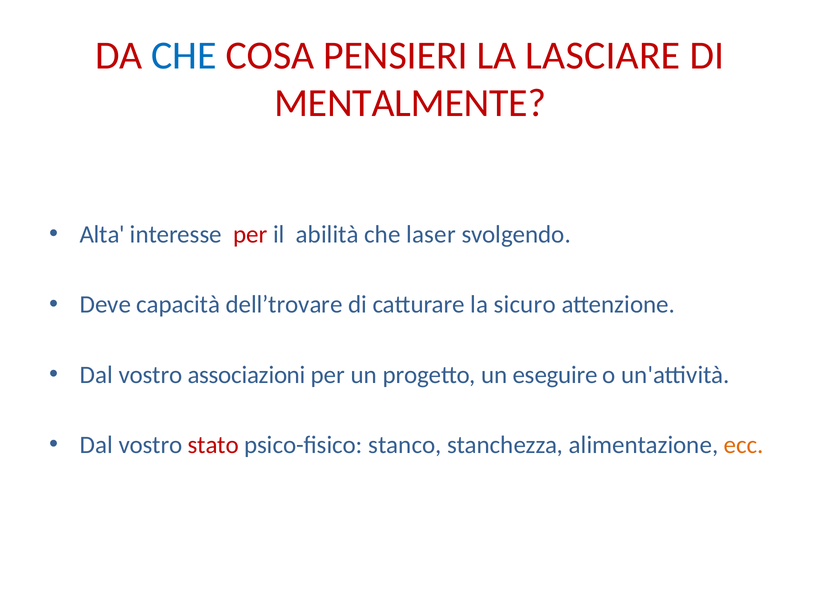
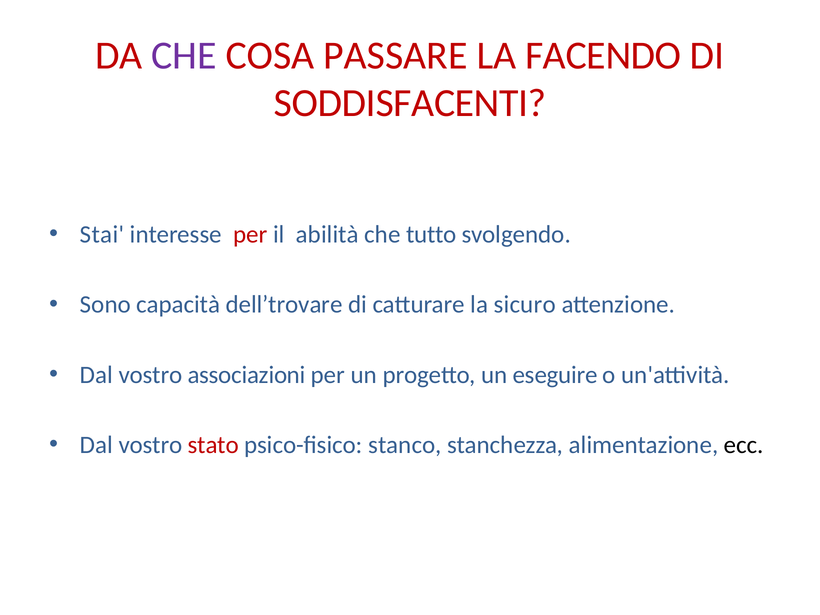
CHE at (184, 55) colour: blue -> purple
PENSIERI: PENSIERI -> PASSARE
LASCIARE: LASCIARE -> FACENDO
MENTALMENTE: MENTALMENTE -> SODDISFACENTI
Alta: Alta -> Stai
laser: laser -> tutto
Deve: Deve -> Sono
ecc colour: orange -> black
